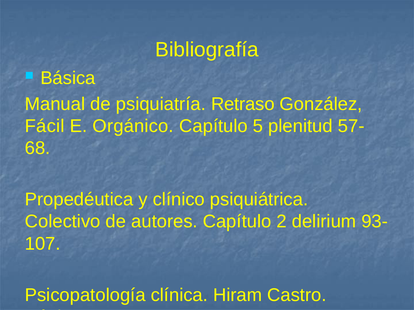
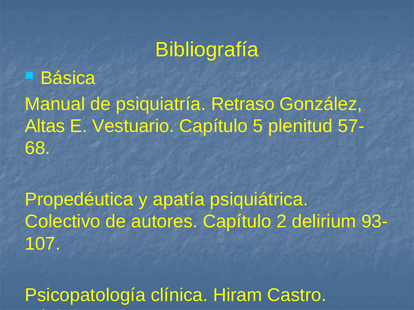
Fácil: Fácil -> Altas
Orgánico: Orgánico -> Vestuario
clínico: clínico -> apatía
